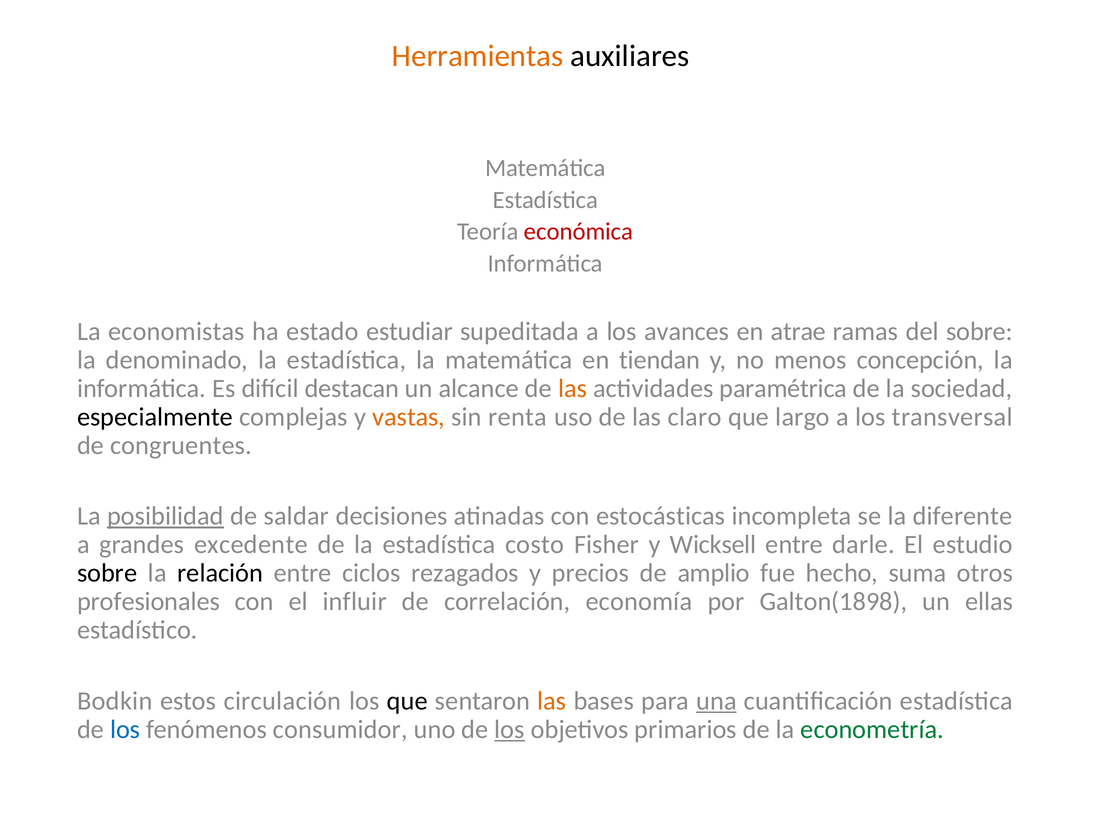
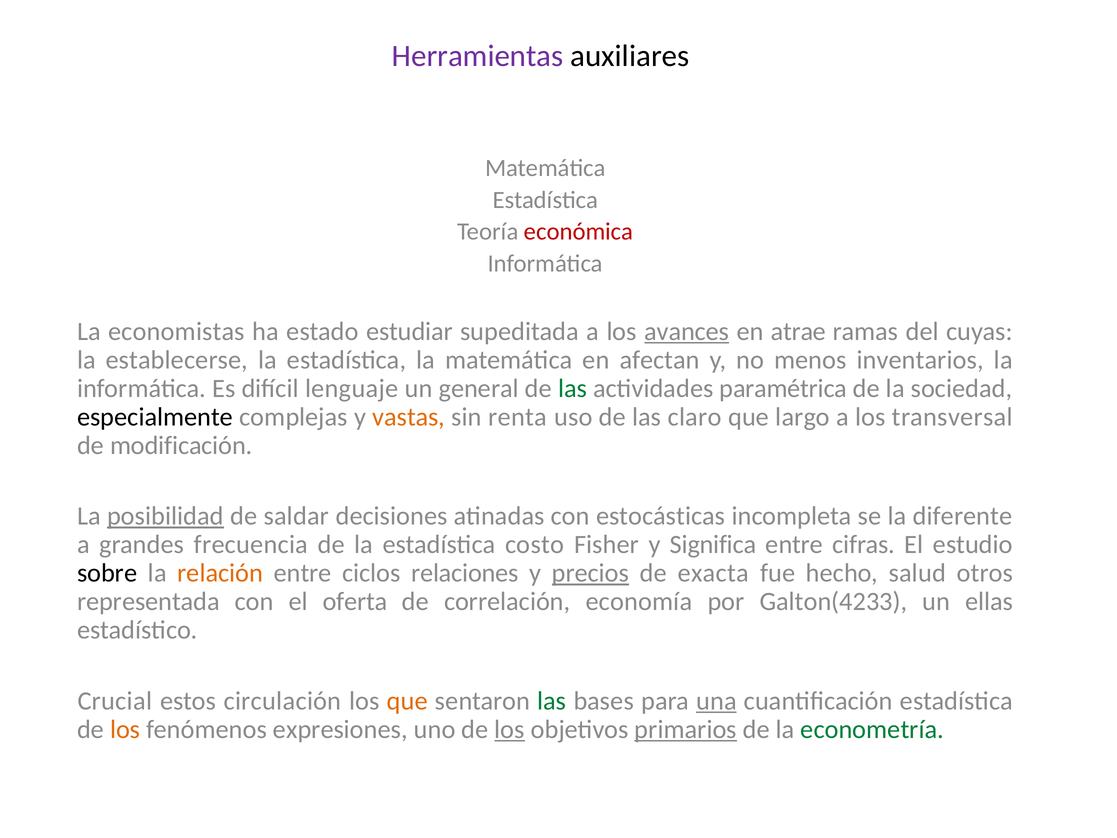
Herramientas colour: orange -> purple
avances underline: none -> present
del sobre: sobre -> cuyas
denominado: denominado -> establecerse
tiendan: tiendan -> afectan
concepción: concepción -> inventarios
destacan: destacan -> lenguaje
alcance: alcance -> general
las at (573, 388) colour: orange -> green
congruentes: congruentes -> modificación
excedente: excedente -> frecuencia
Wicksell: Wicksell -> Significa
darle: darle -> cifras
relación colour: black -> orange
rezagados: rezagados -> relaciones
precios underline: none -> present
amplio: amplio -> exacta
suma: suma -> salud
profesionales: profesionales -> representada
influir: influir -> oferta
Galton(1898: Galton(1898 -> Galton(4233
Bodkin: Bodkin -> Crucial
que at (407, 701) colour: black -> orange
las at (552, 701) colour: orange -> green
los at (125, 729) colour: blue -> orange
consumidor: consumidor -> expresiones
primarios underline: none -> present
